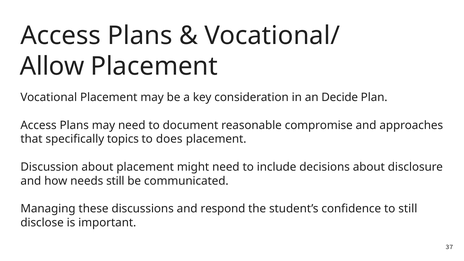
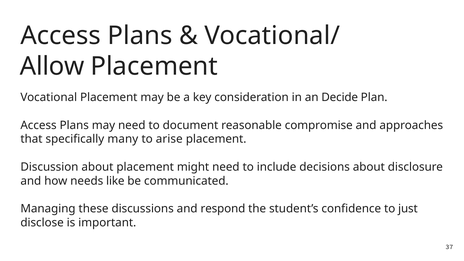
topics: topics -> many
does: does -> arise
needs still: still -> like
to still: still -> just
